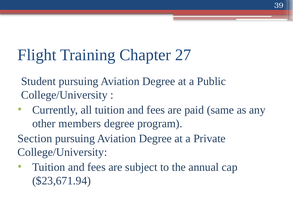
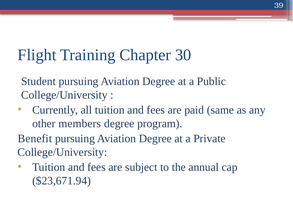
27: 27 -> 30
Section: Section -> Benefit
